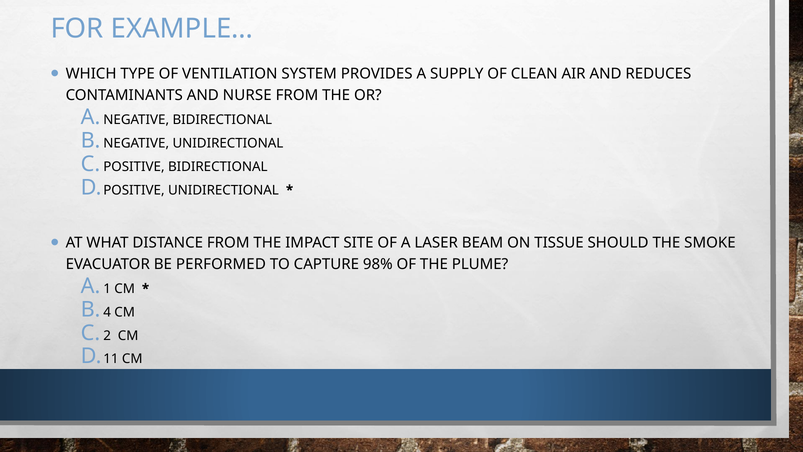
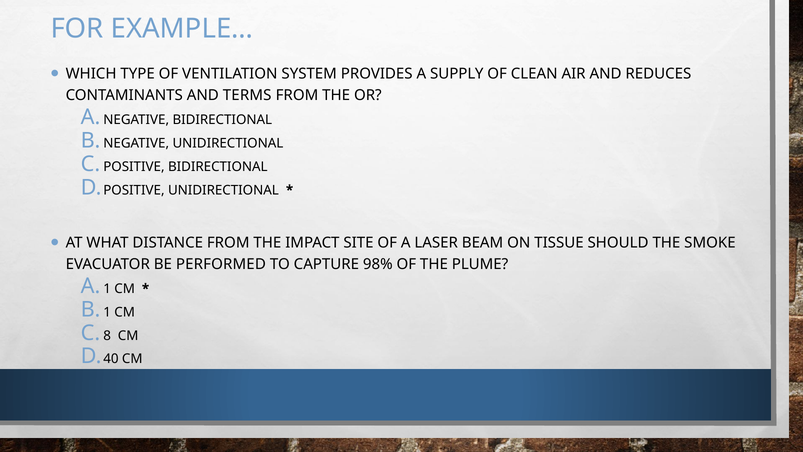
NURSE: NURSE -> TERMS
4 at (107, 312): 4 -> 1
2: 2 -> 8
11: 11 -> 40
